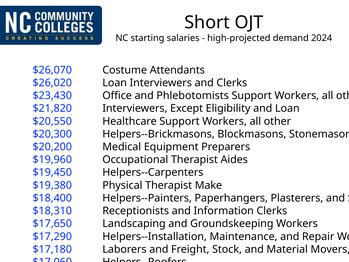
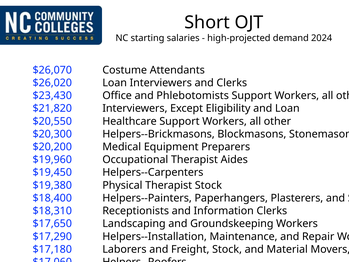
Therapist Make: Make -> Stock
